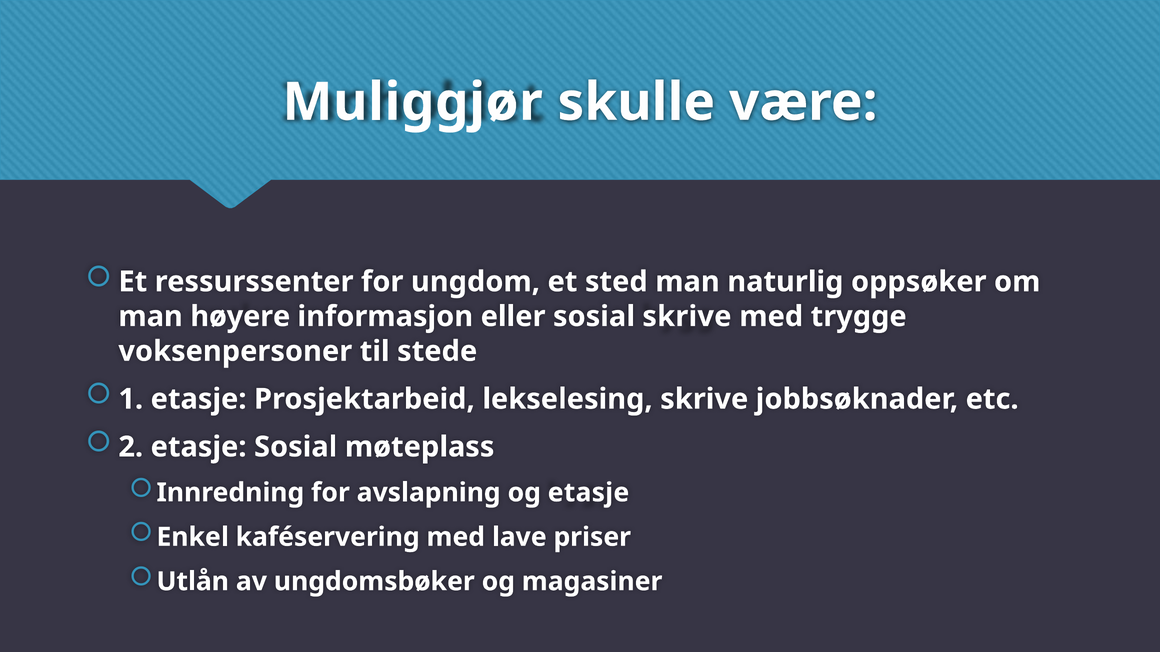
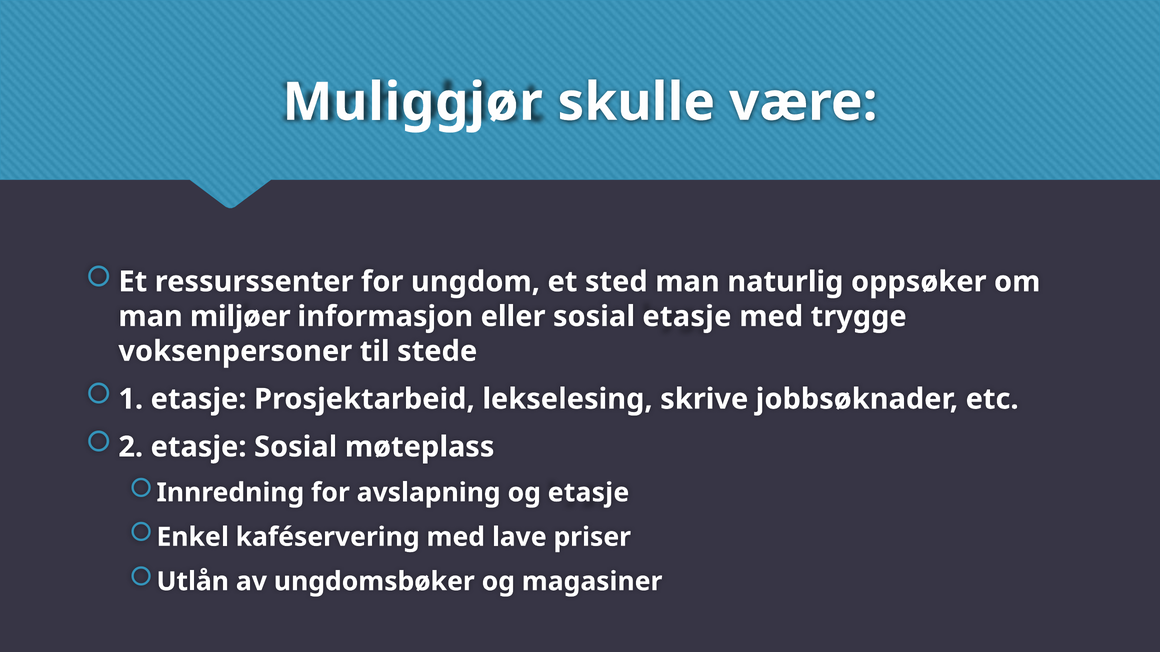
høyere: høyere -> miljøer
sosial skrive: skrive -> etasje
